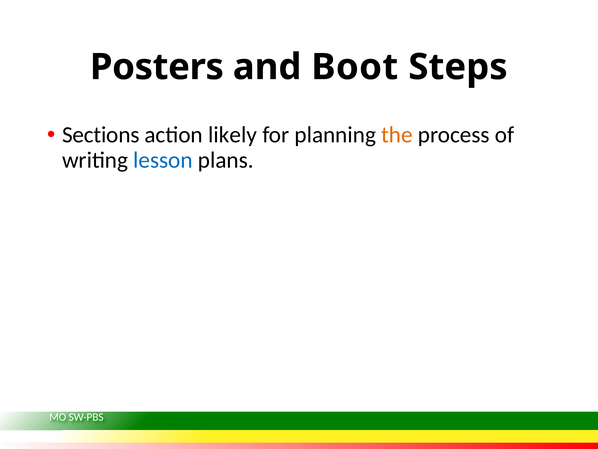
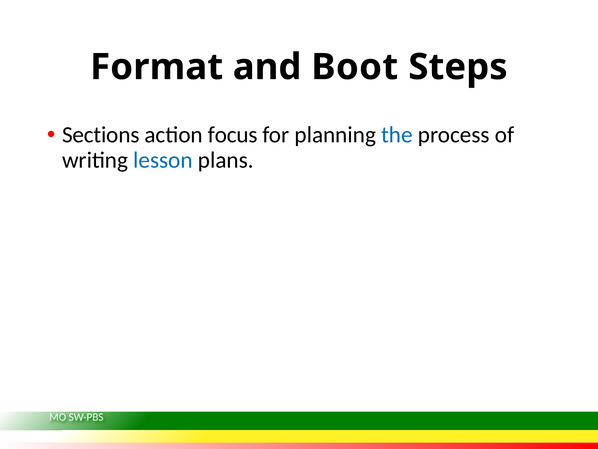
Posters: Posters -> Format
likely: likely -> focus
the colour: orange -> blue
